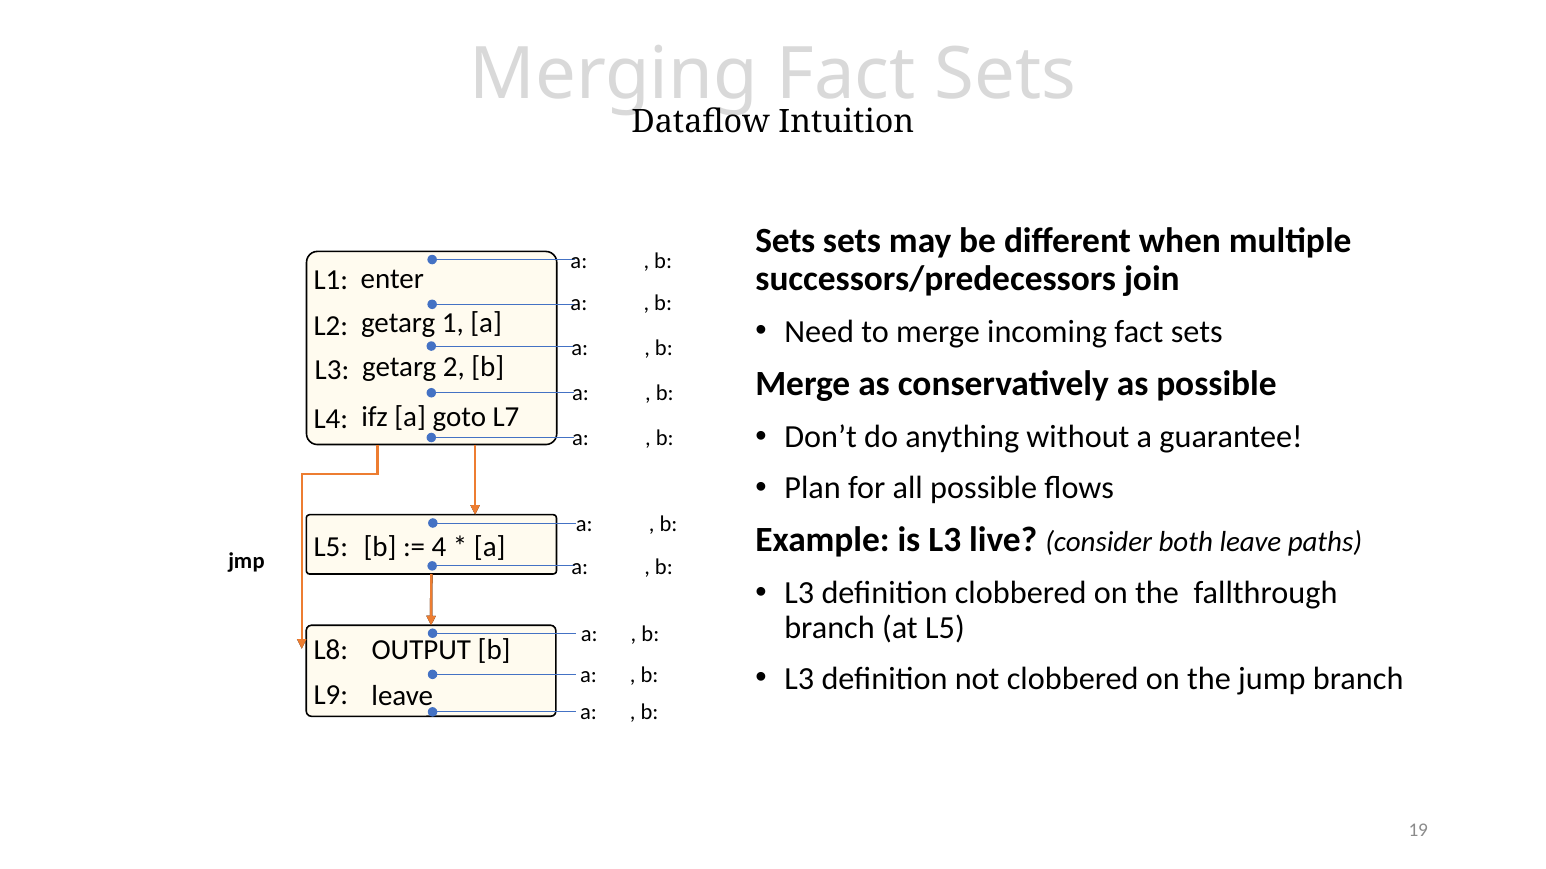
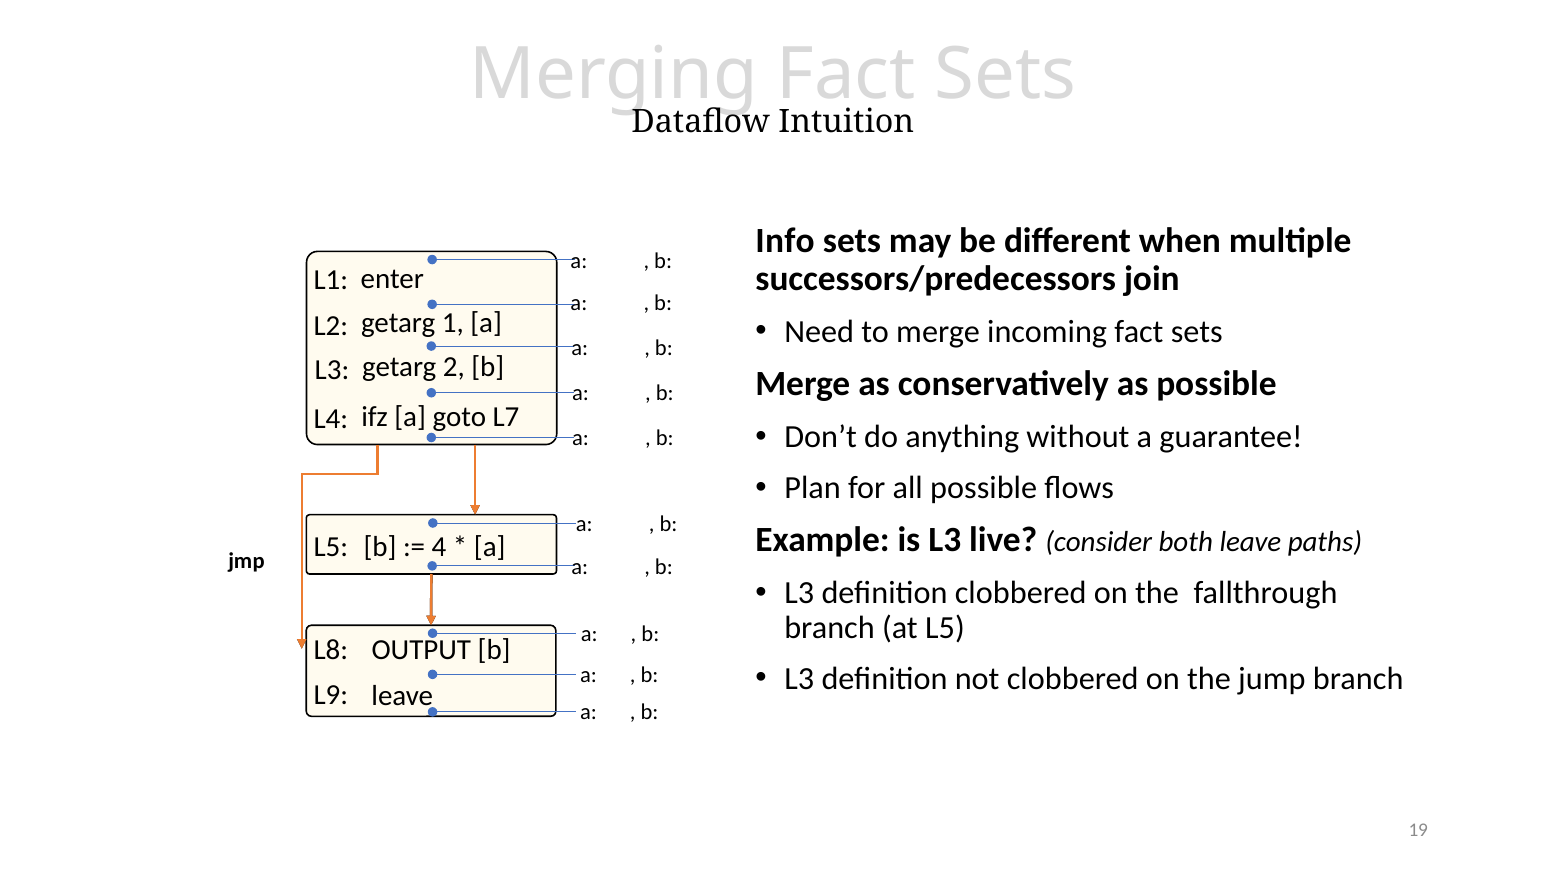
Sets at (785, 241): Sets -> Info
